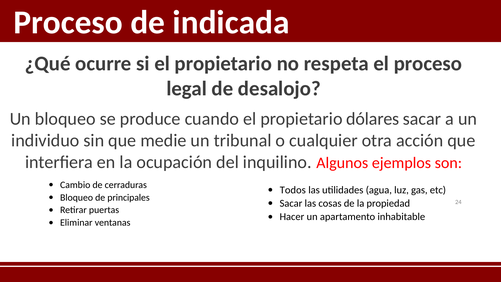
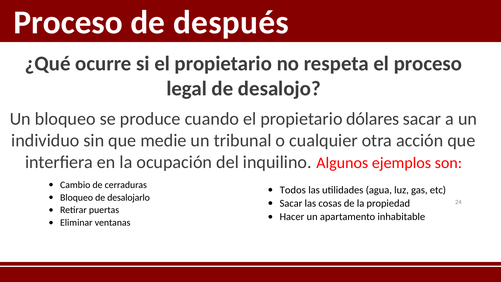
indicada: indicada -> después
principales: principales -> desalojarlo
